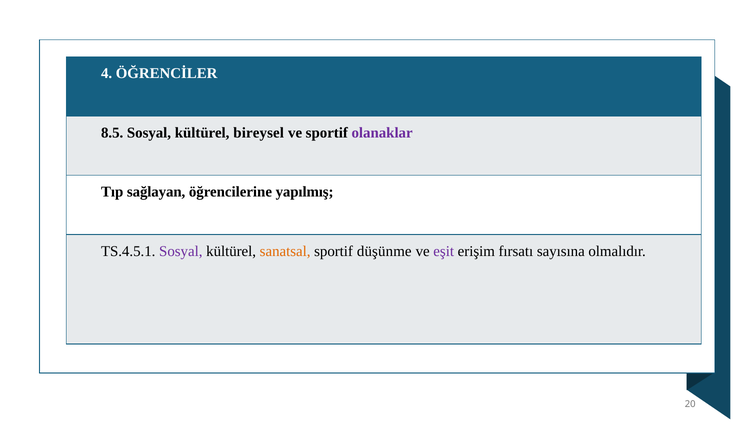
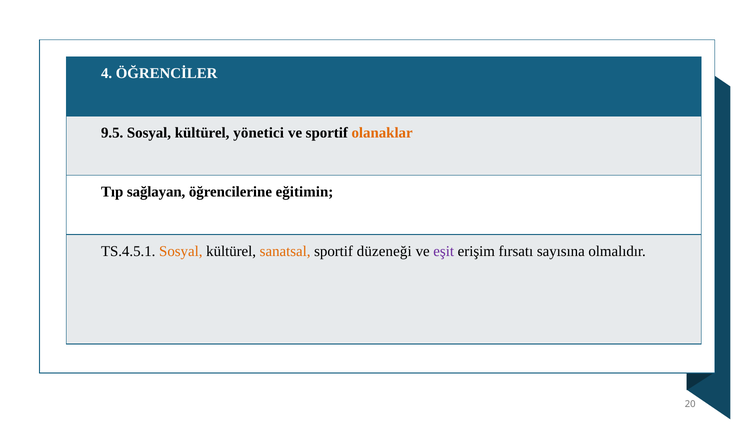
8.5: 8.5 -> 9.5
bireysel: bireysel -> yönetici
olanaklar colour: purple -> orange
yapılmış: yapılmış -> eğitimin
Sosyal at (181, 251) colour: purple -> orange
düşünme: düşünme -> düzeneği
